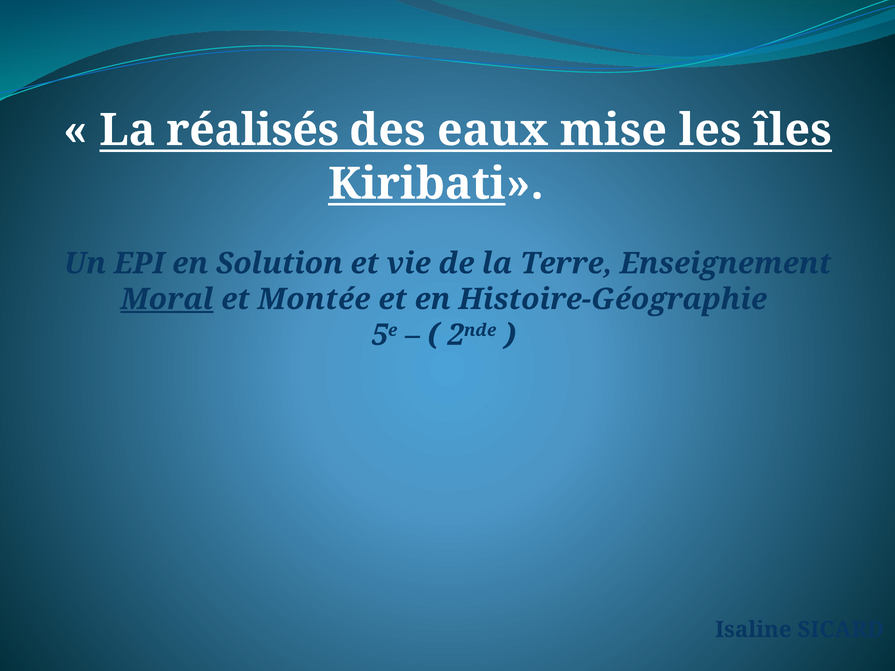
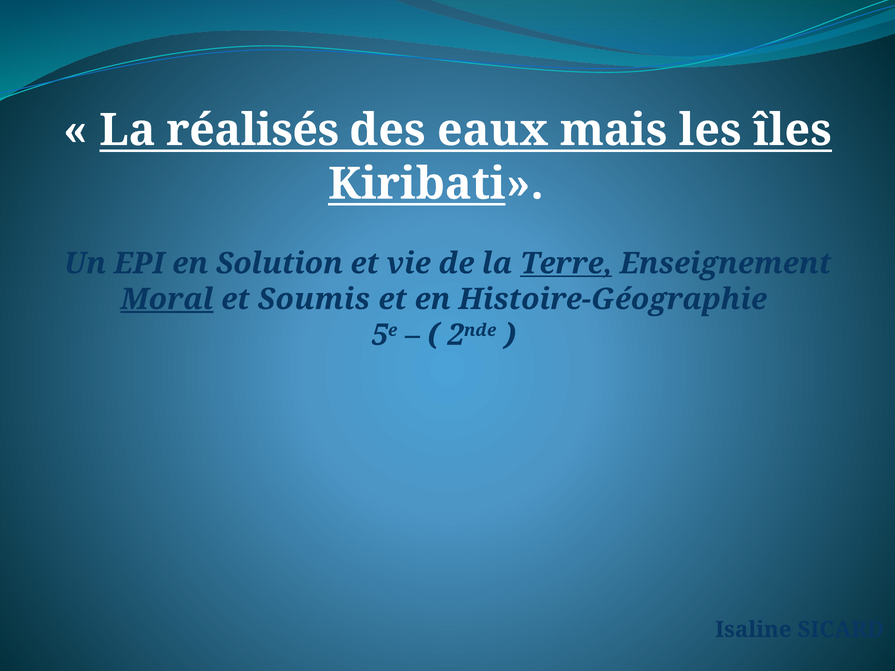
mise: mise -> mais
Terre underline: none -> present
Montée: Montée -> Soumis
